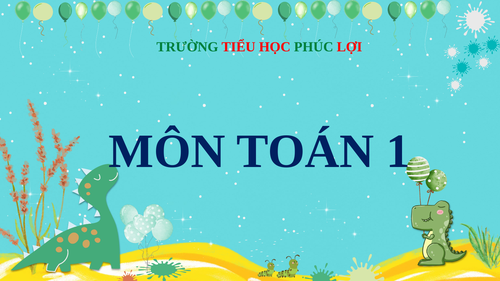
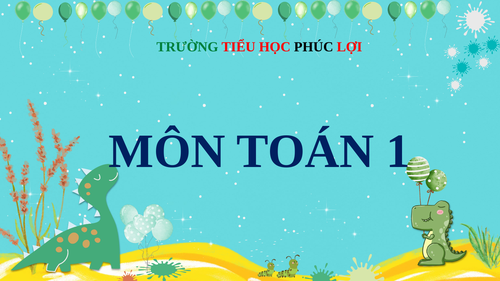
PHÚC colour: green -> black
